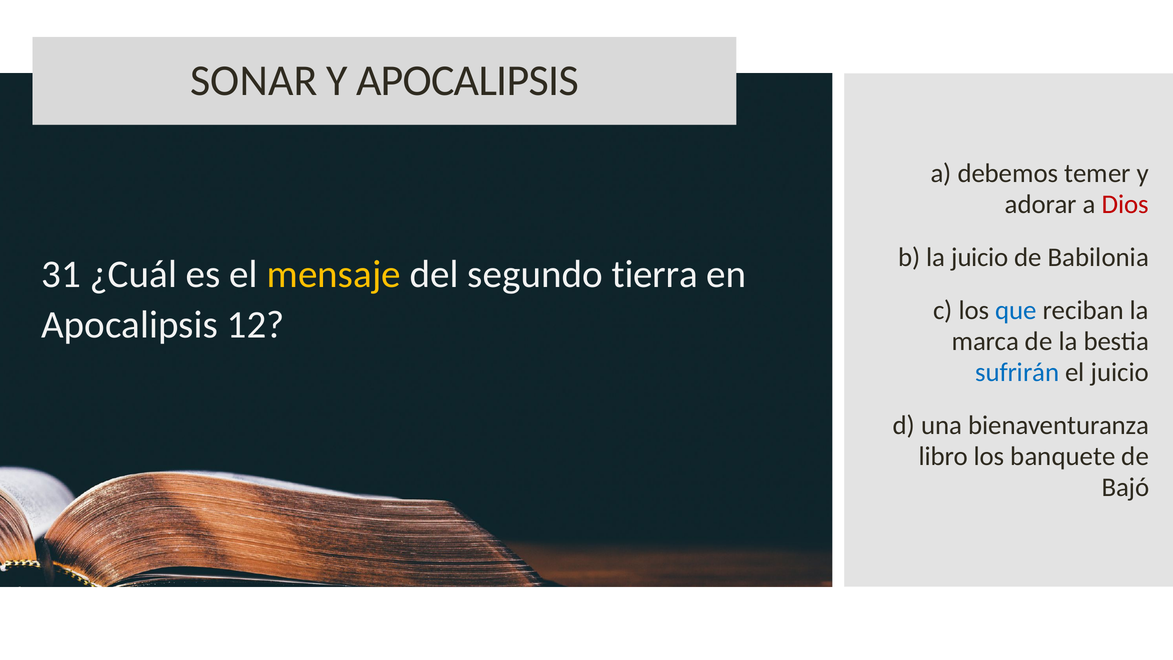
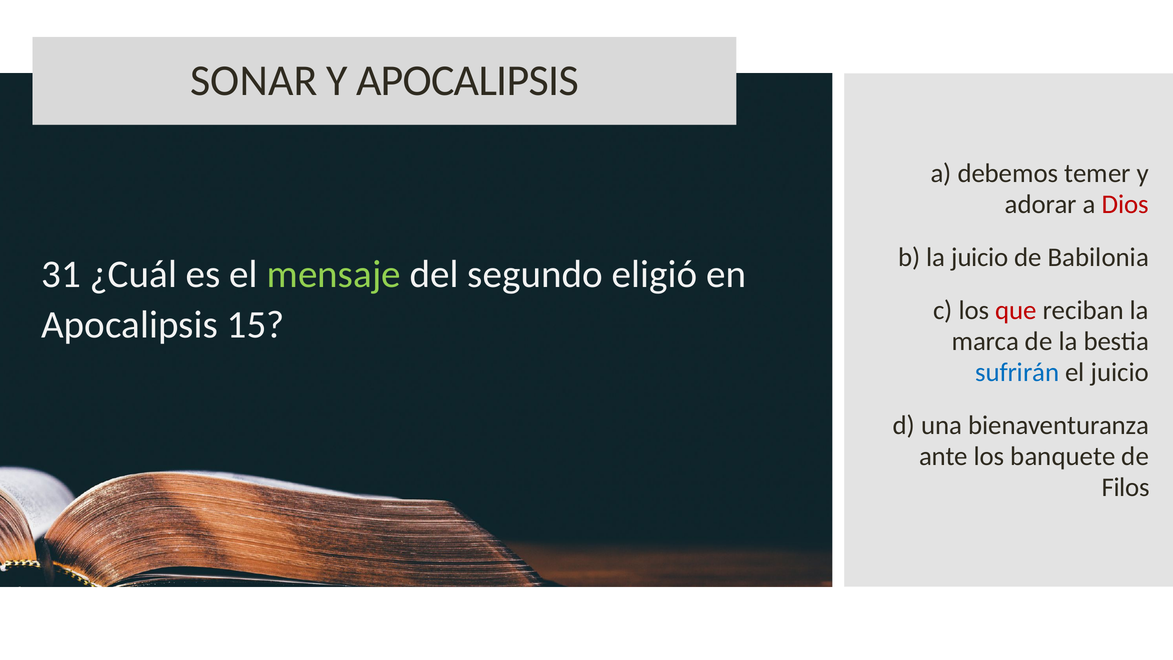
mensaje colour: yellow -> light green
tierra: tierra -> eligió
que colour: blue -> red
12: 12 -> 15
libro: libro -> ante
Bajó: Bajó -> Filos
